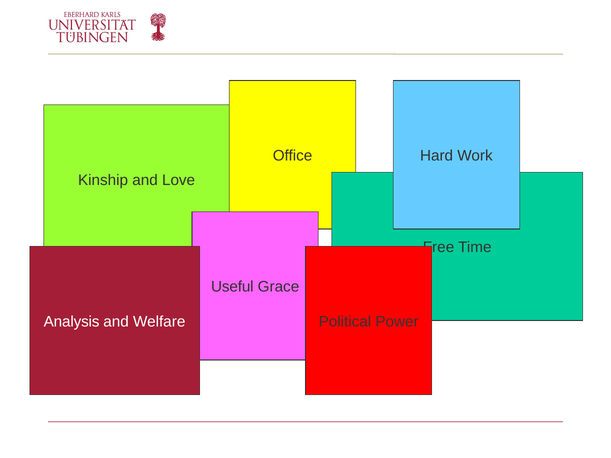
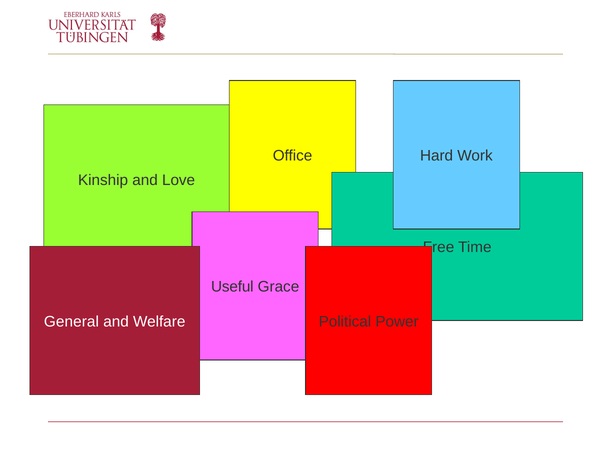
Analysis: Analysis -> General
